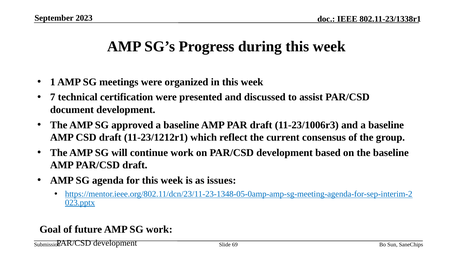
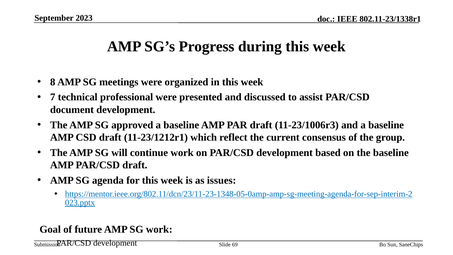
1: 1 -> 8
certification: certification -> professional
